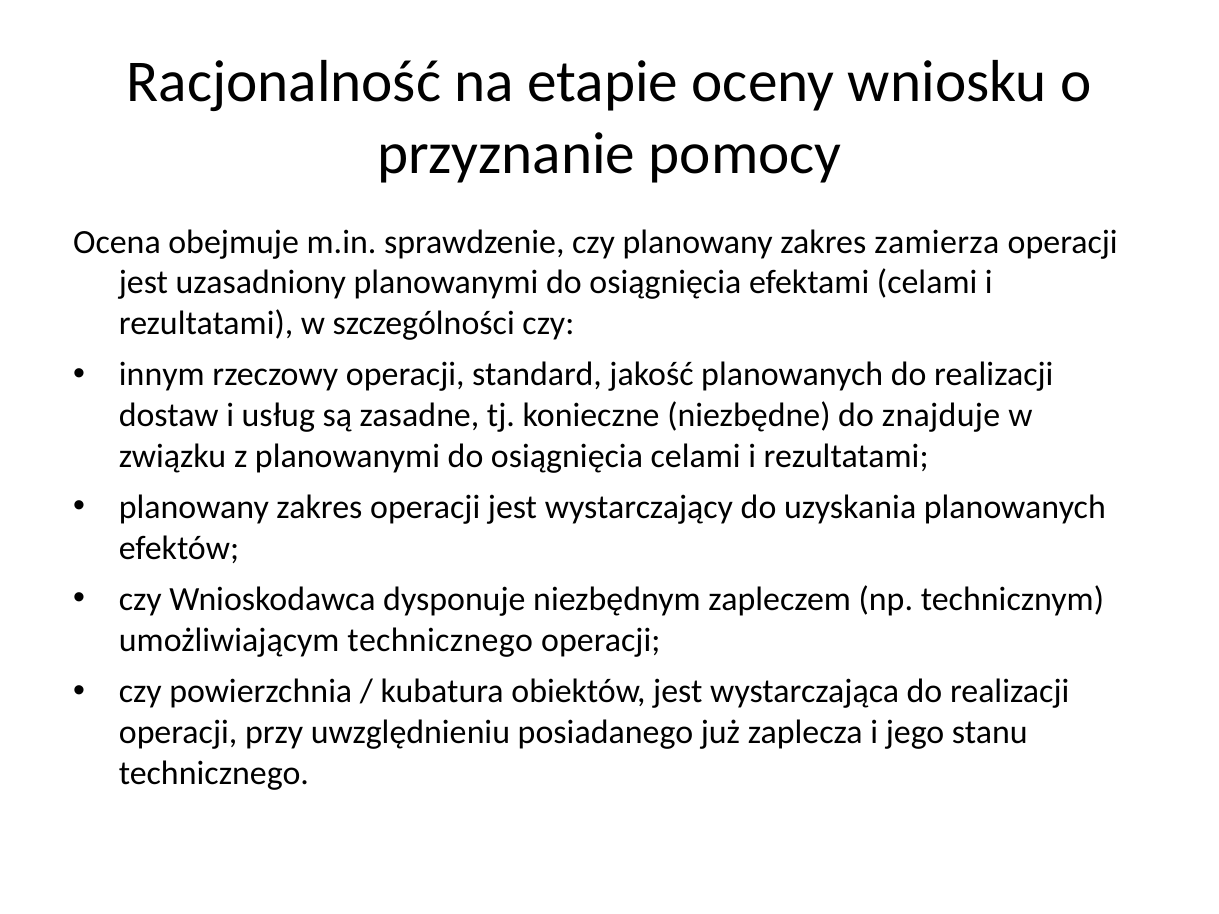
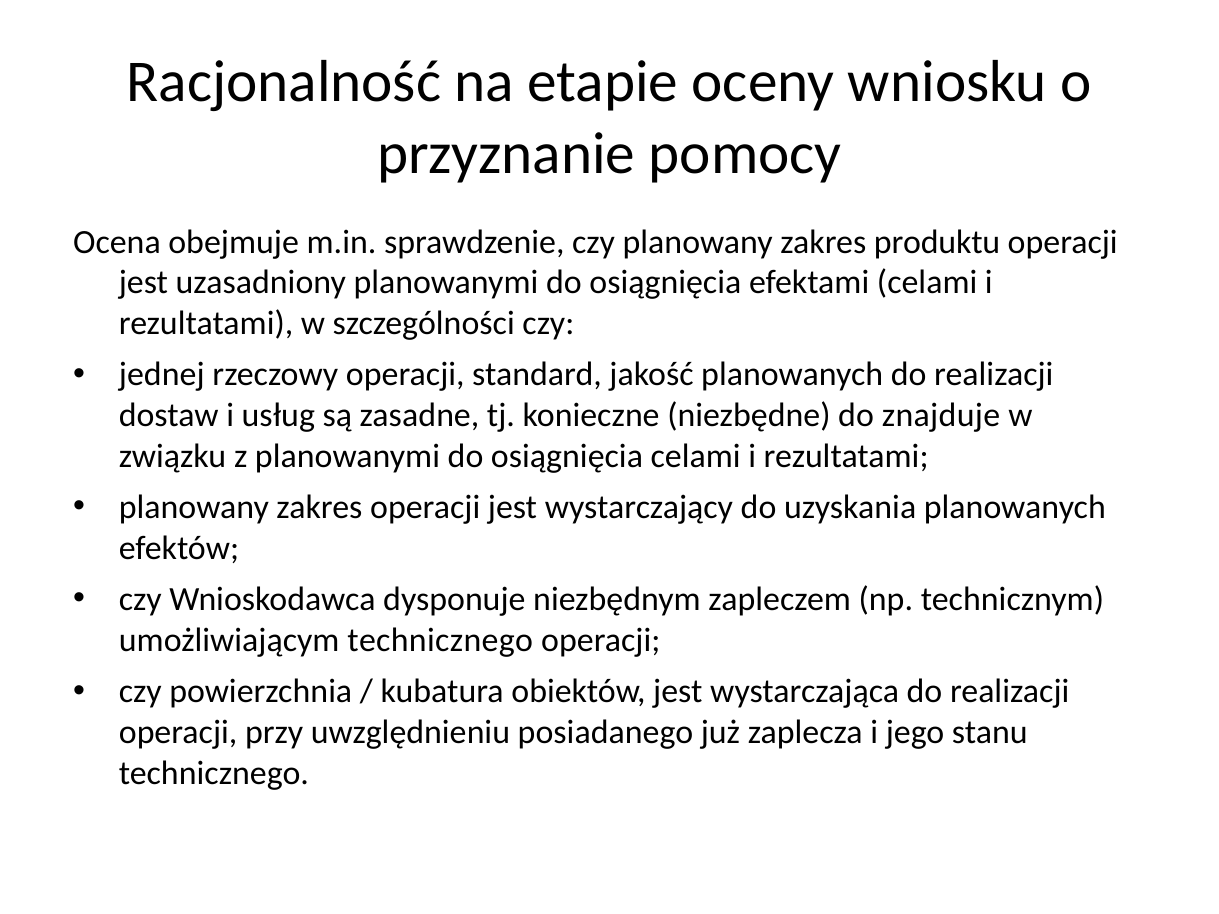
zamierza: zamierza -> produktu
innym: innym -> jednej
